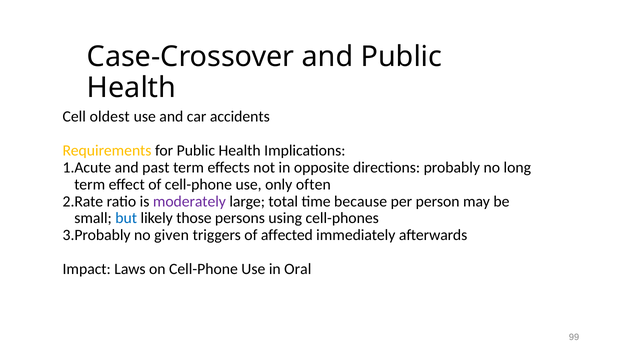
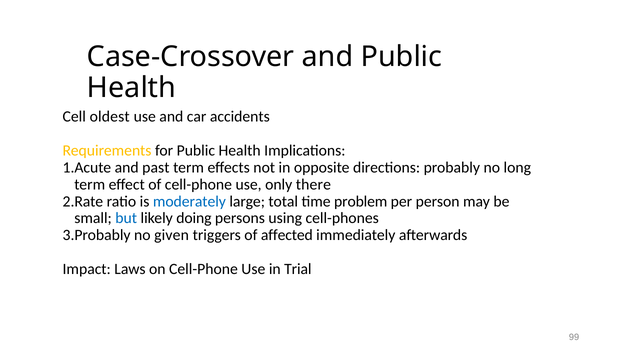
often: often -> there
moderately colour: purple -> blue
because: because -> problem
those: those -> doing
Oral: Oral -> Trial
